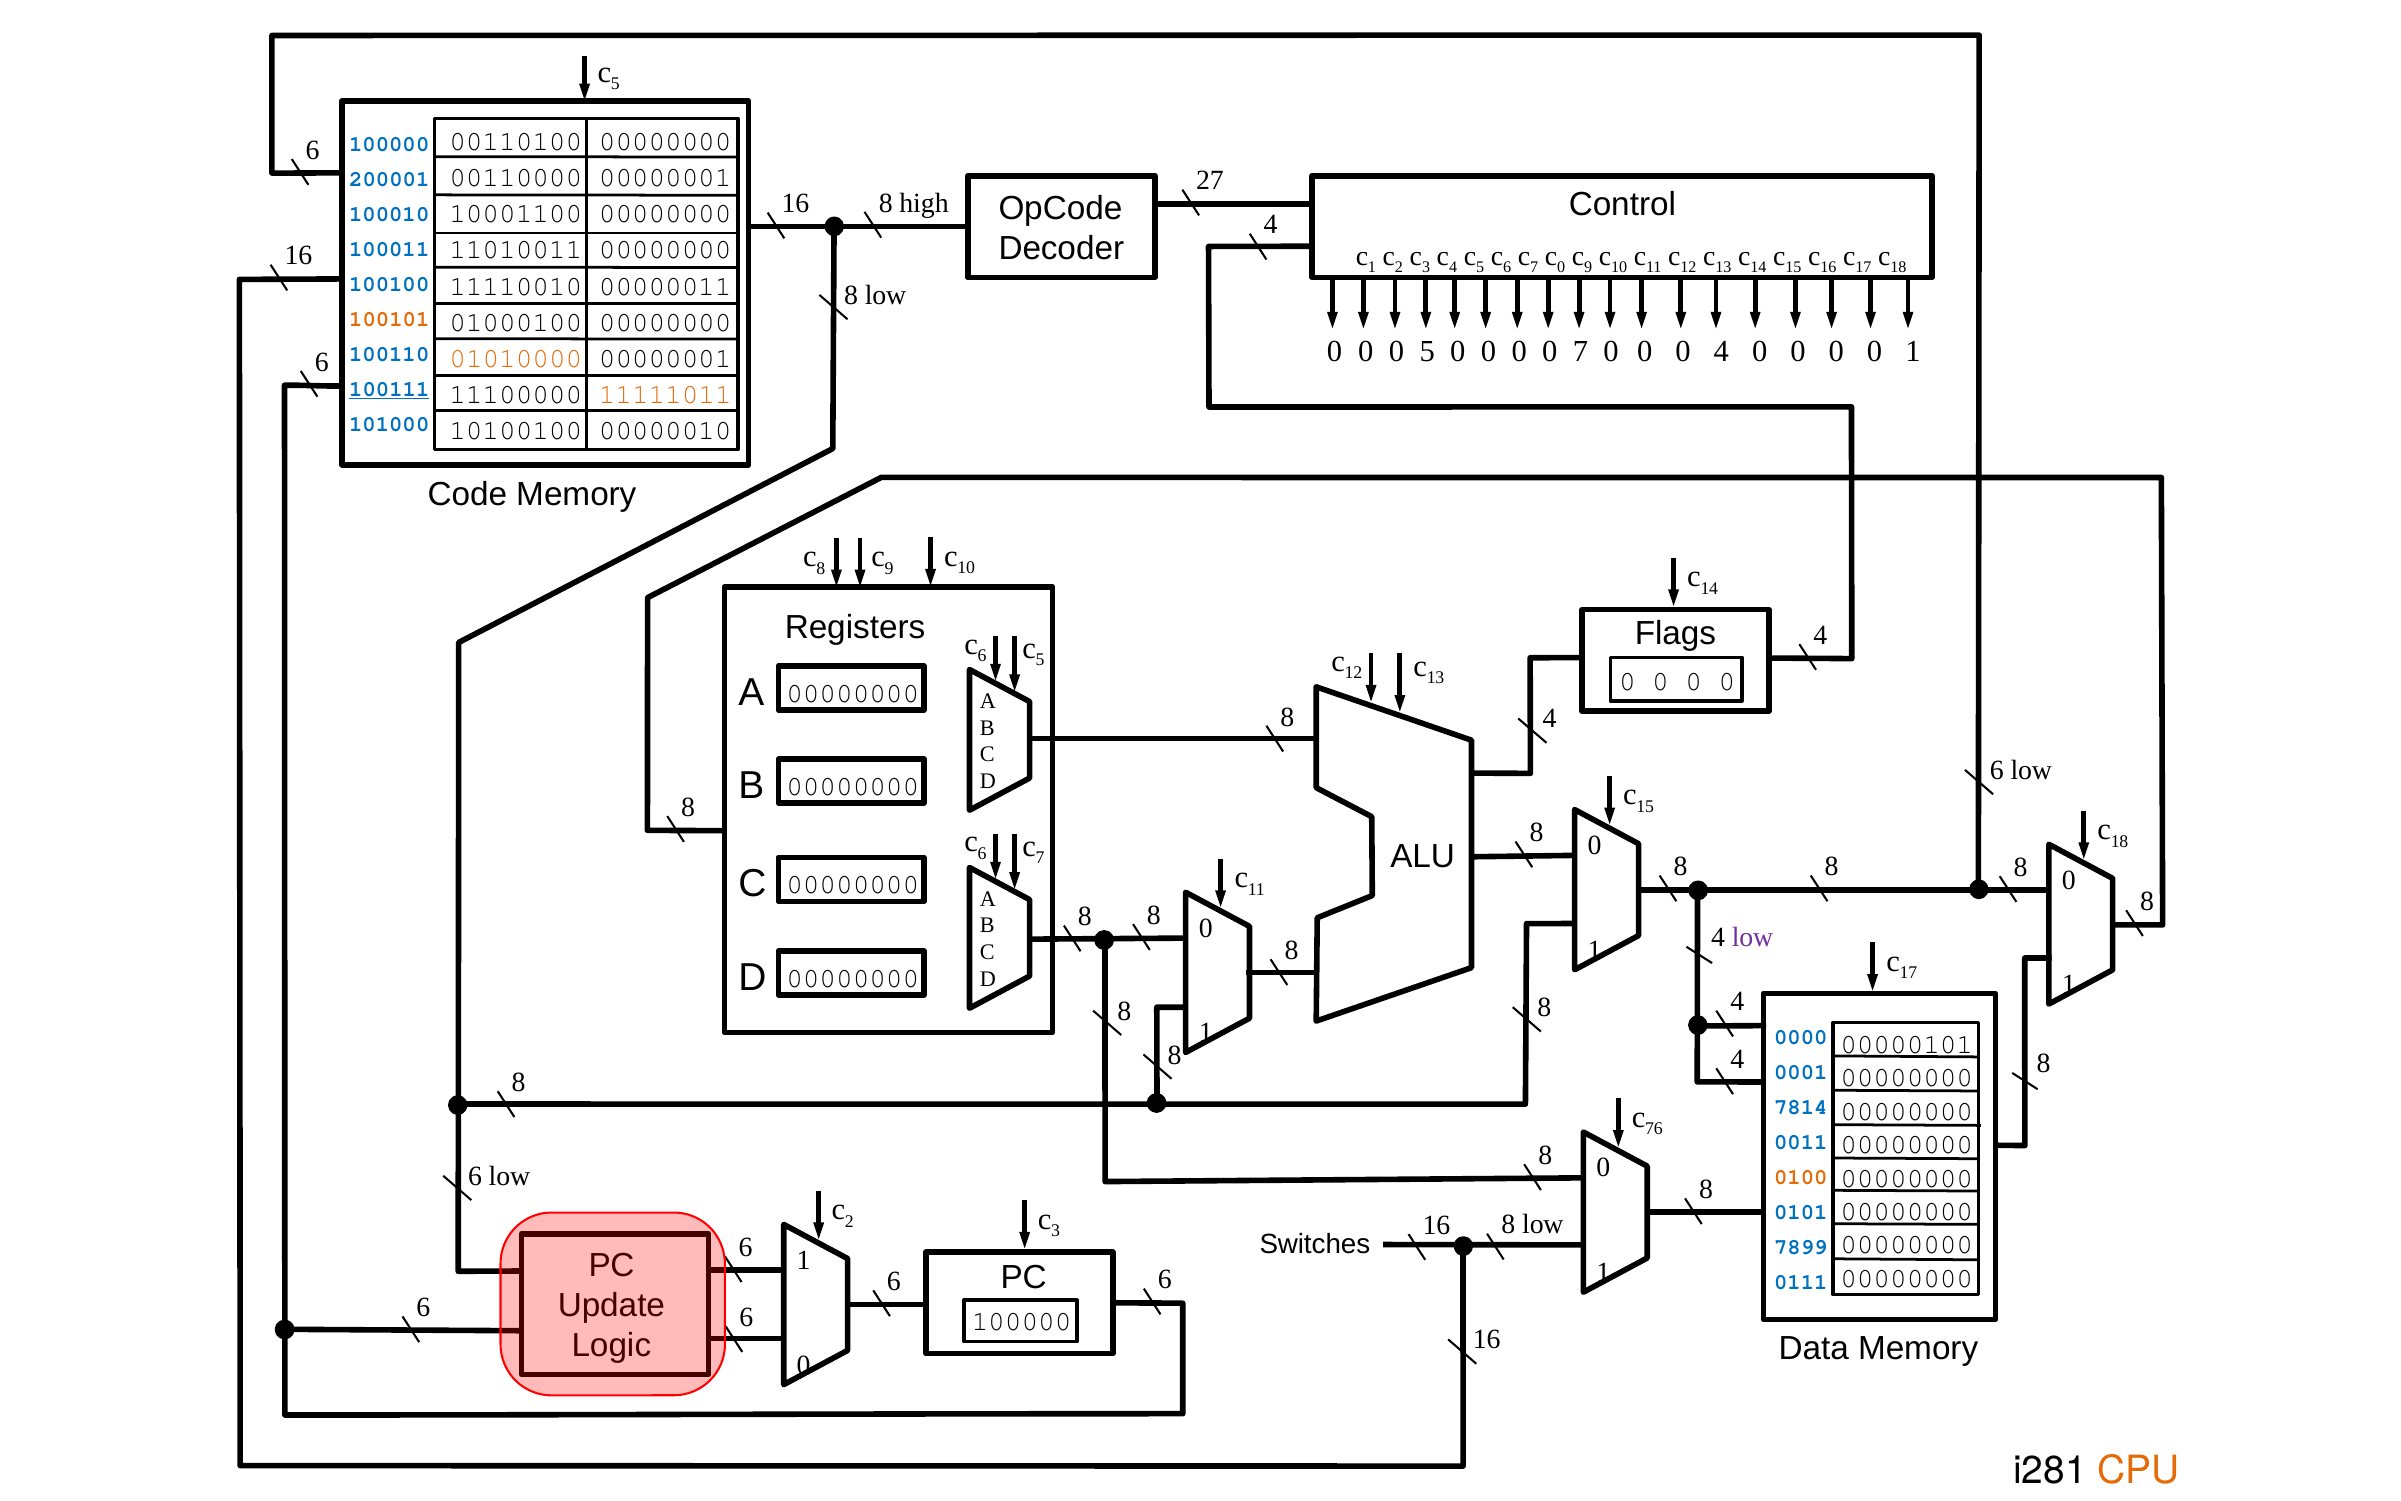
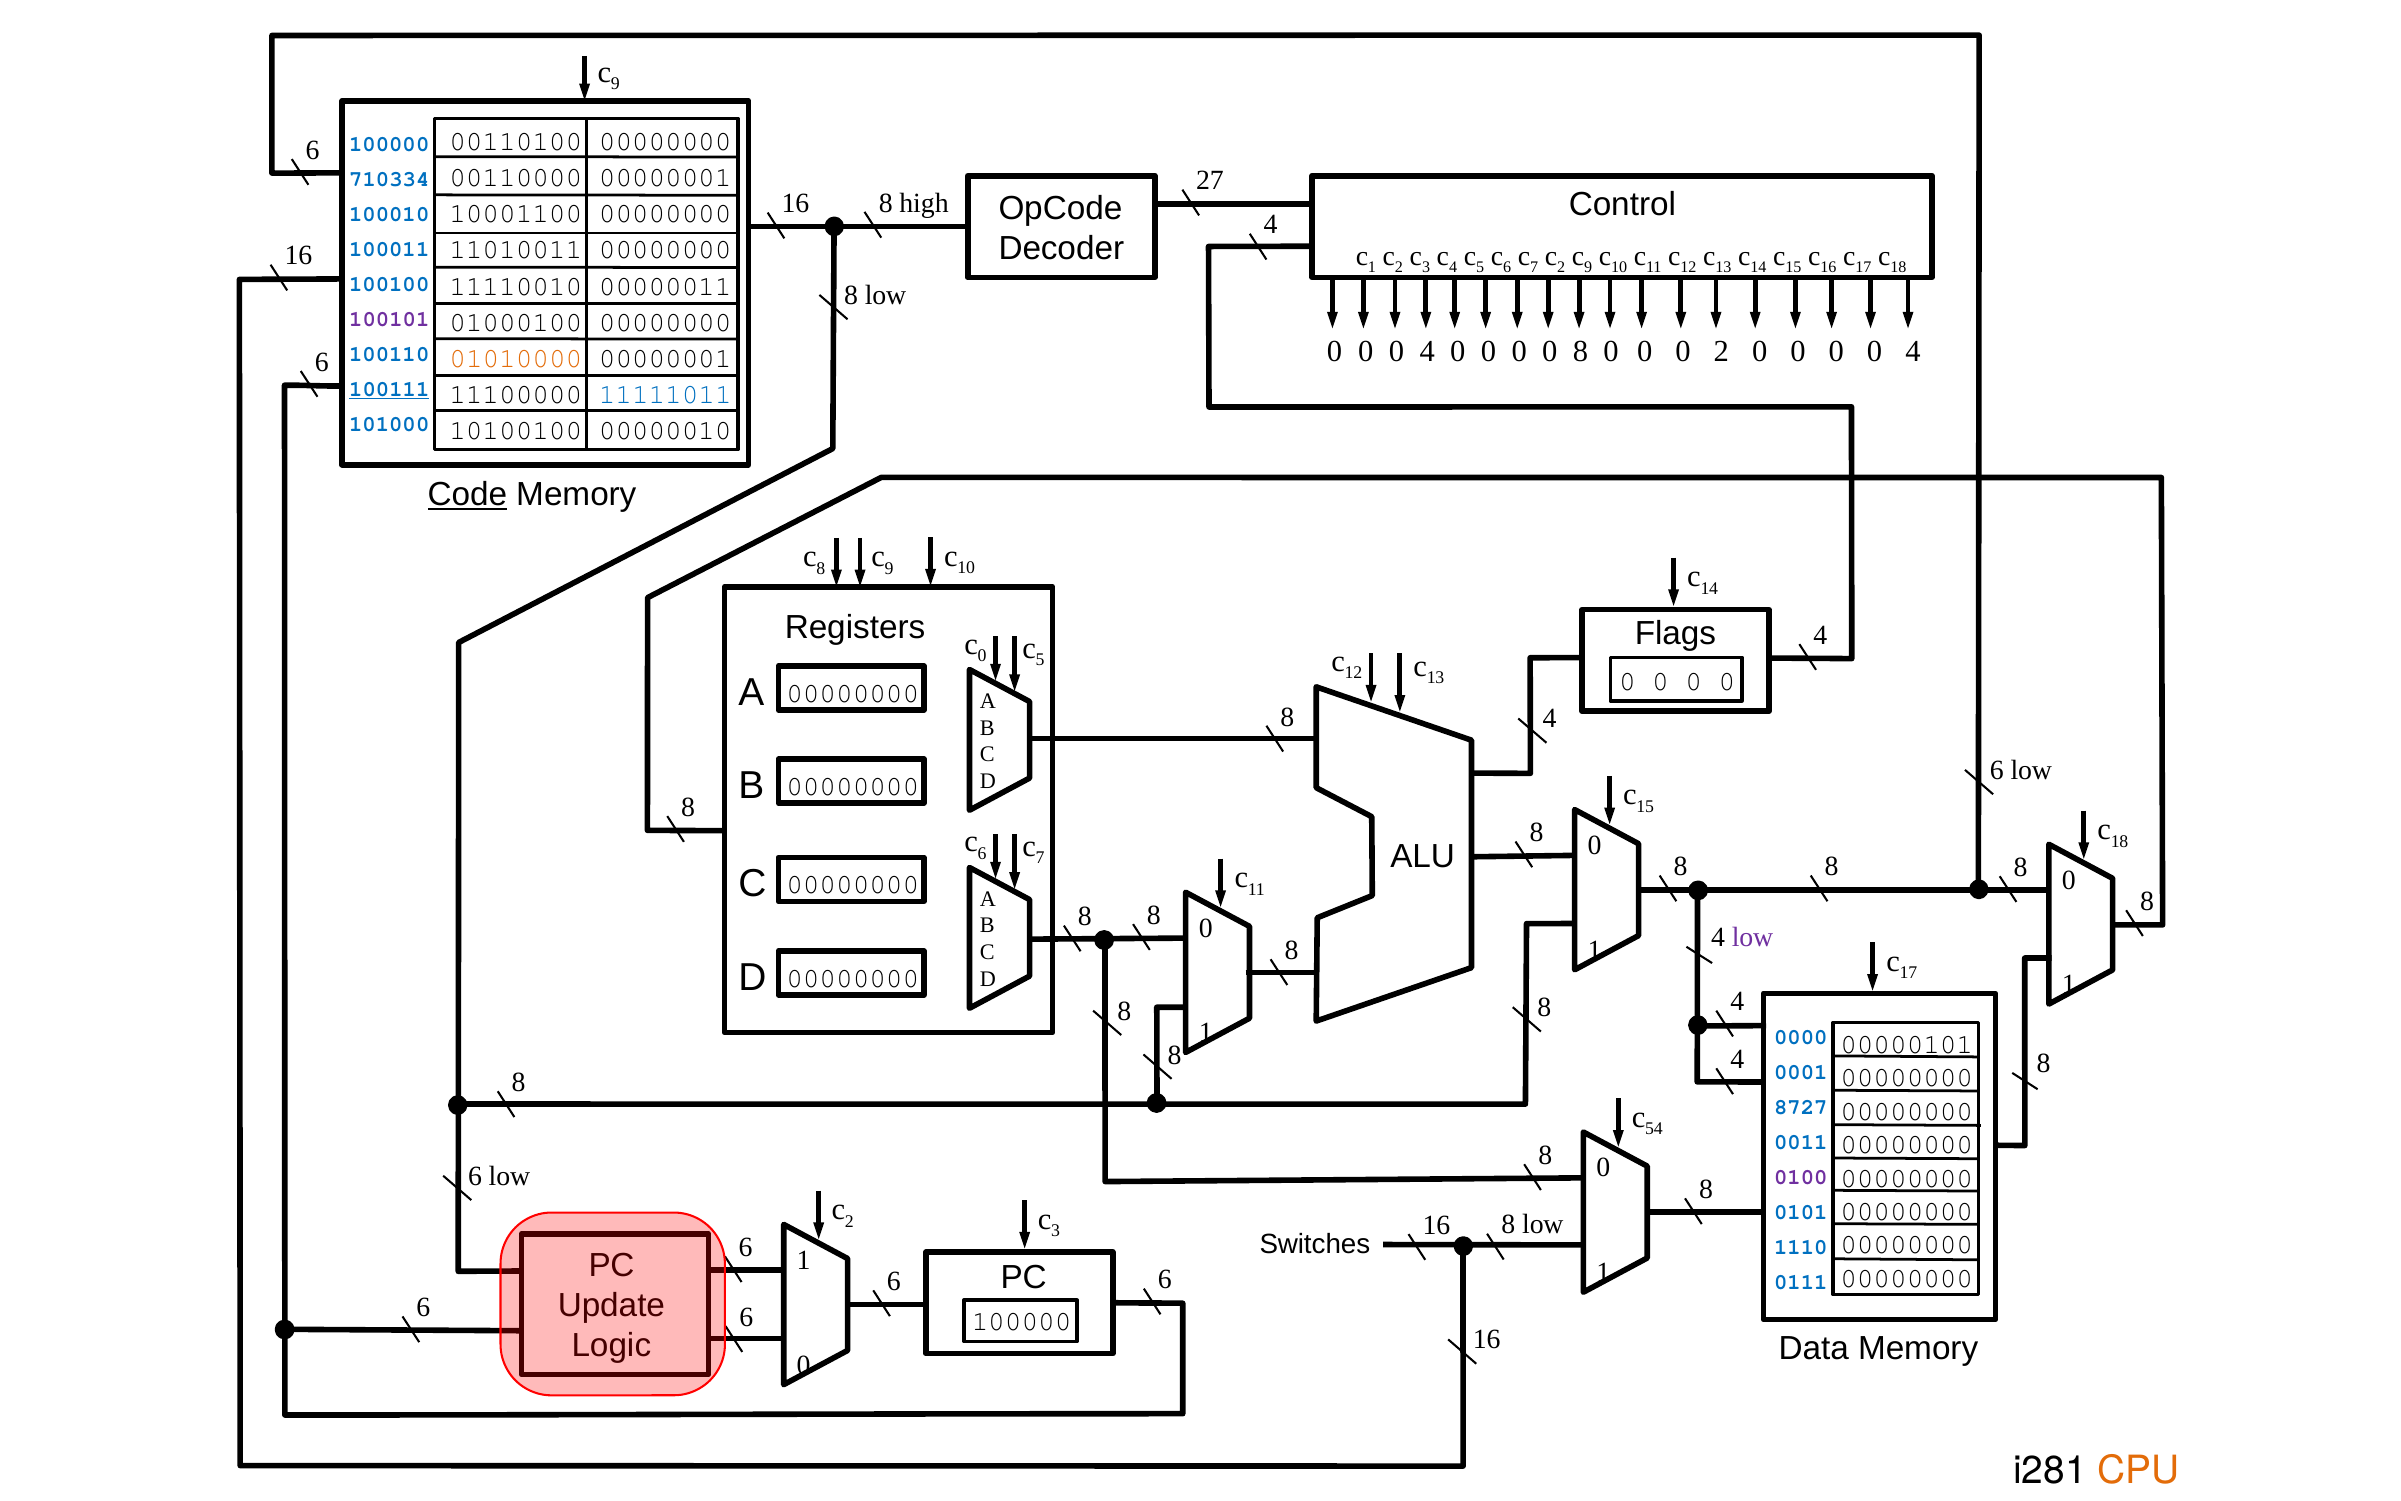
5 at (615, 84): 5 -> 9
200001: 200001 -> 710334
0 at (1561, 267): 0 -> 2
100101 colour: orange -> purple
5 at (1427, 351): 5 -> 4
0 7: 7 -> 8
0 4: 4 -> 2
1 at (1913, 351): 1 -> 4
11111011 colour: orange -> blue
Code underline: none -> present
6 at (982, 656): 6 -> 0
7814: 7814 -> 8727
76: 76 -> 54
0100 colour: orange -> purple
7899: 7899 -> 1110
